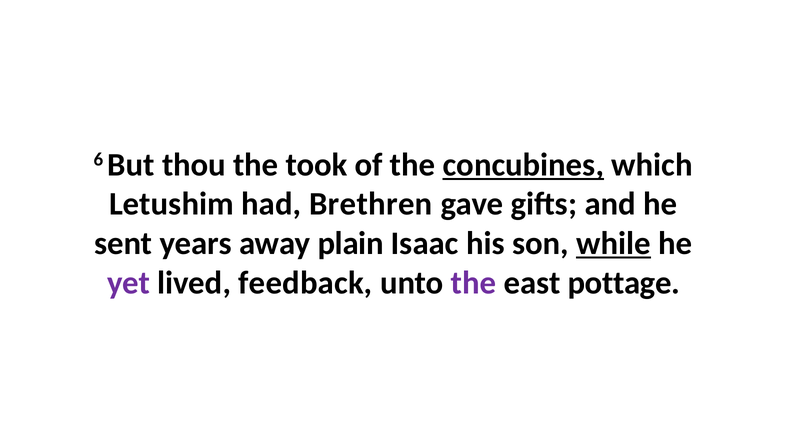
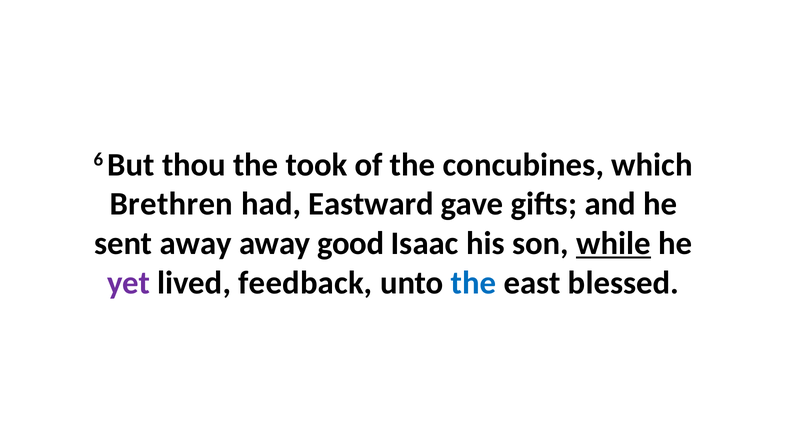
concubines underline: present -> none
Letushim: Letushim -> Brethren
Brethren: Brethren -> Eastward
sent years: years -> away
plain: plain -> good
the at (474, 283) colour: purple -> blue
pottage: pottage -> blessed
